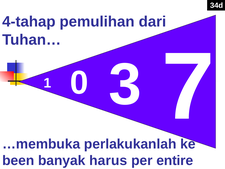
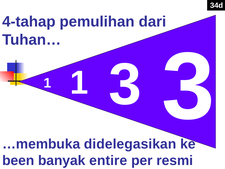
1 0: 0 -> 1
3 7: 7 -> 3
perlakukanlah: perlakukanlah -> didelegasikan
harus: harus -> entire
entire: entire -> resmi
